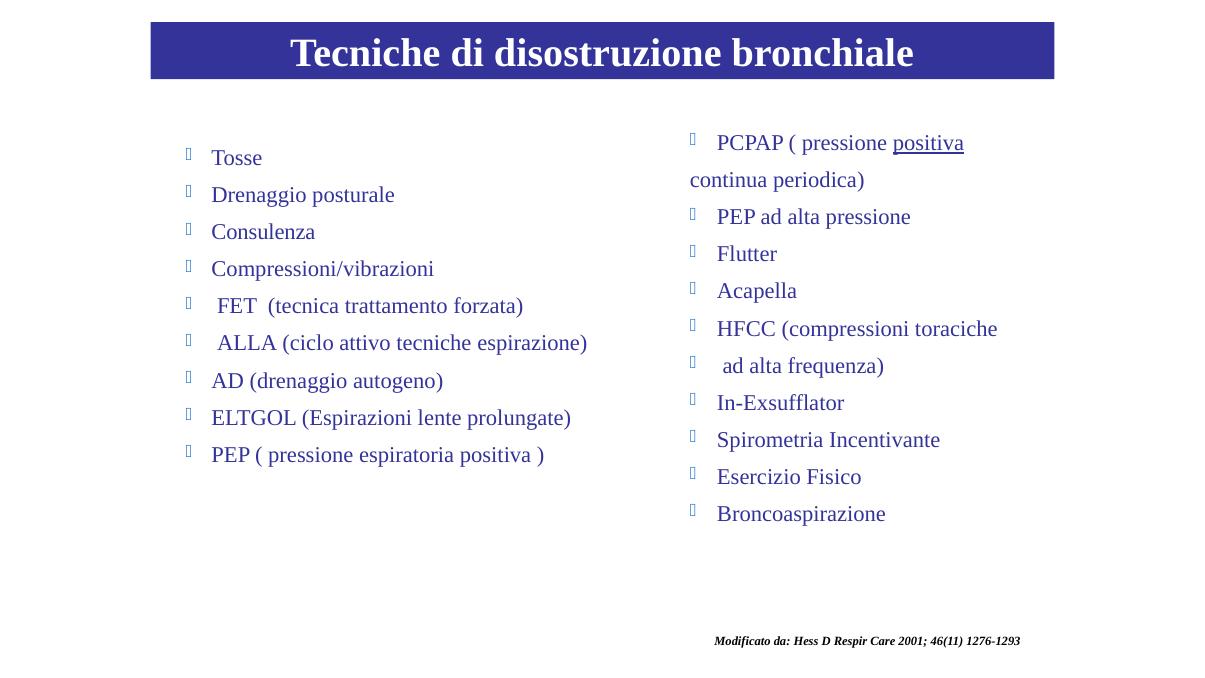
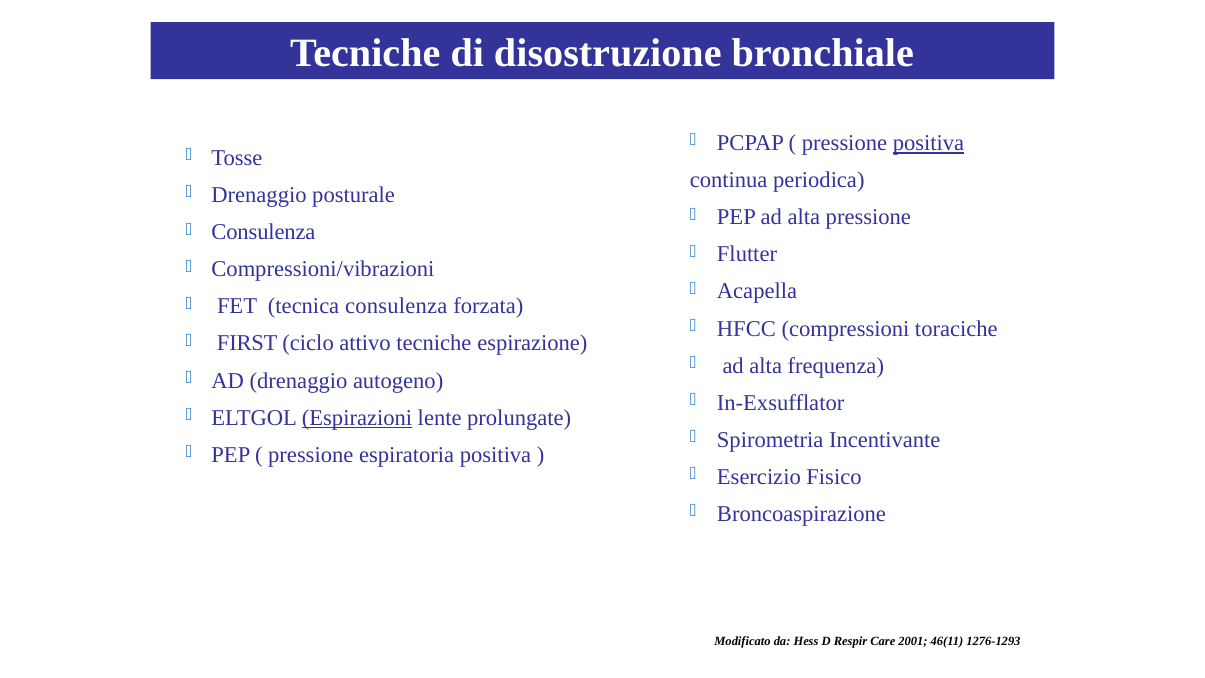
tecnica trattamento: trattamento -> consulenza
ALLA: ALLA -> FIRST
Espirazioni underline: none -> present
